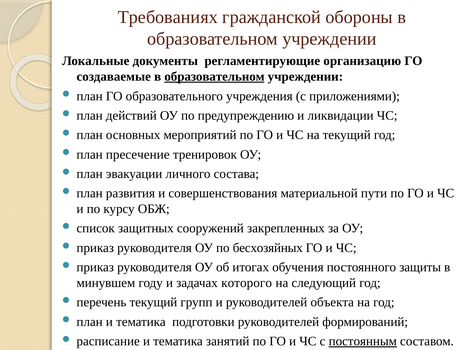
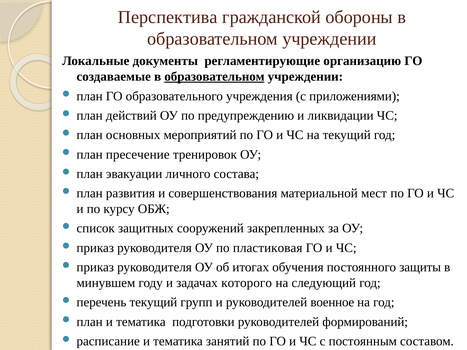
Требованиях: Требованиях -> Перспектива
пути: пути -> мест
бесхозяйных: бесхозяйных -> пластиковая
объекта: объекта -> военное
постоянным underline: present -> none
